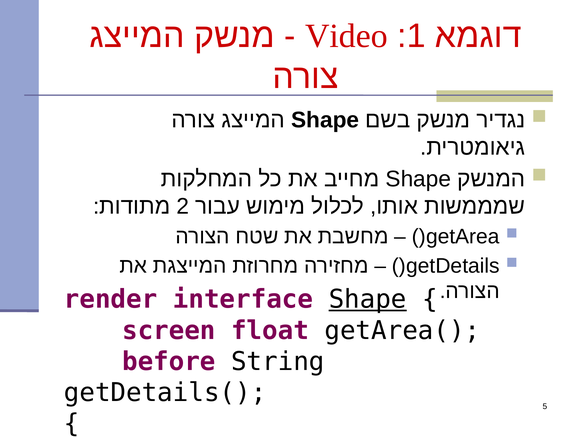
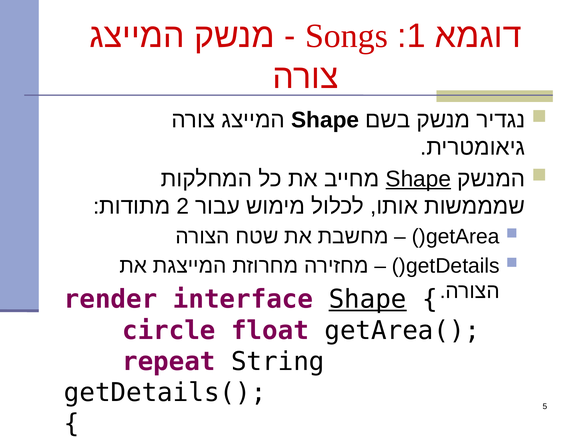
Video: Video -> Songs
Shape at (418, 179) underline: none -> present
screen: screen -> circle
before: before -> repeat
